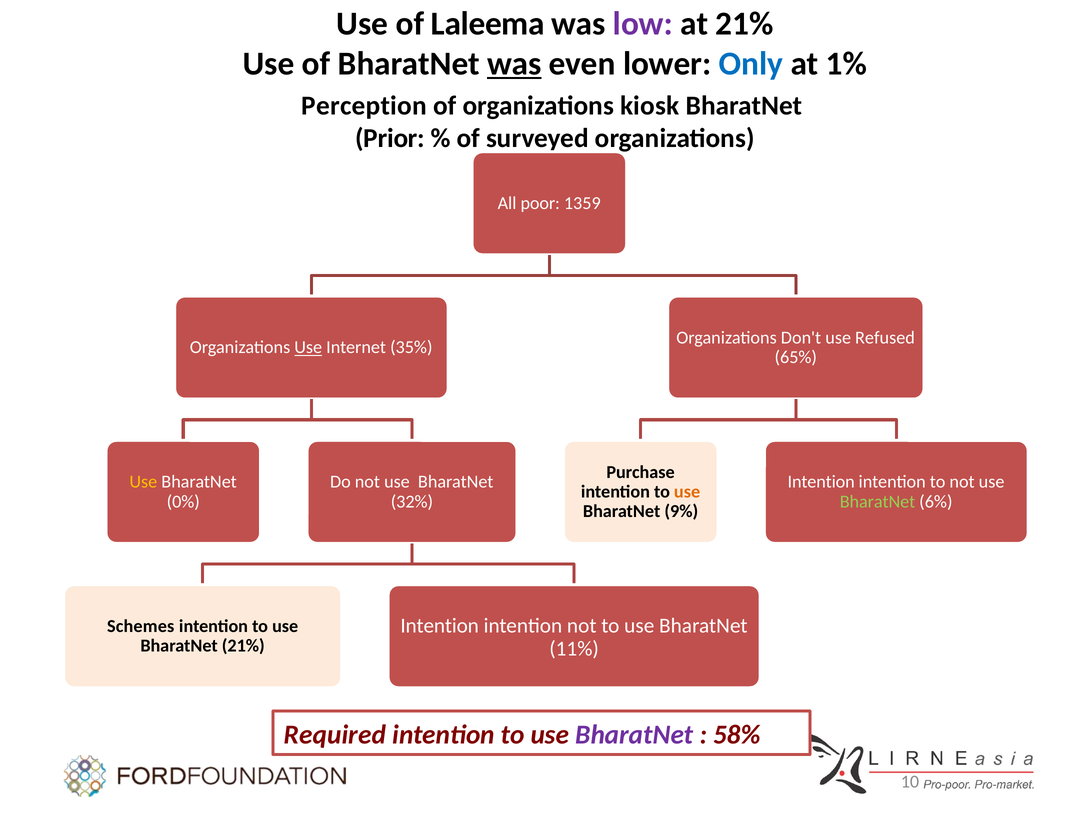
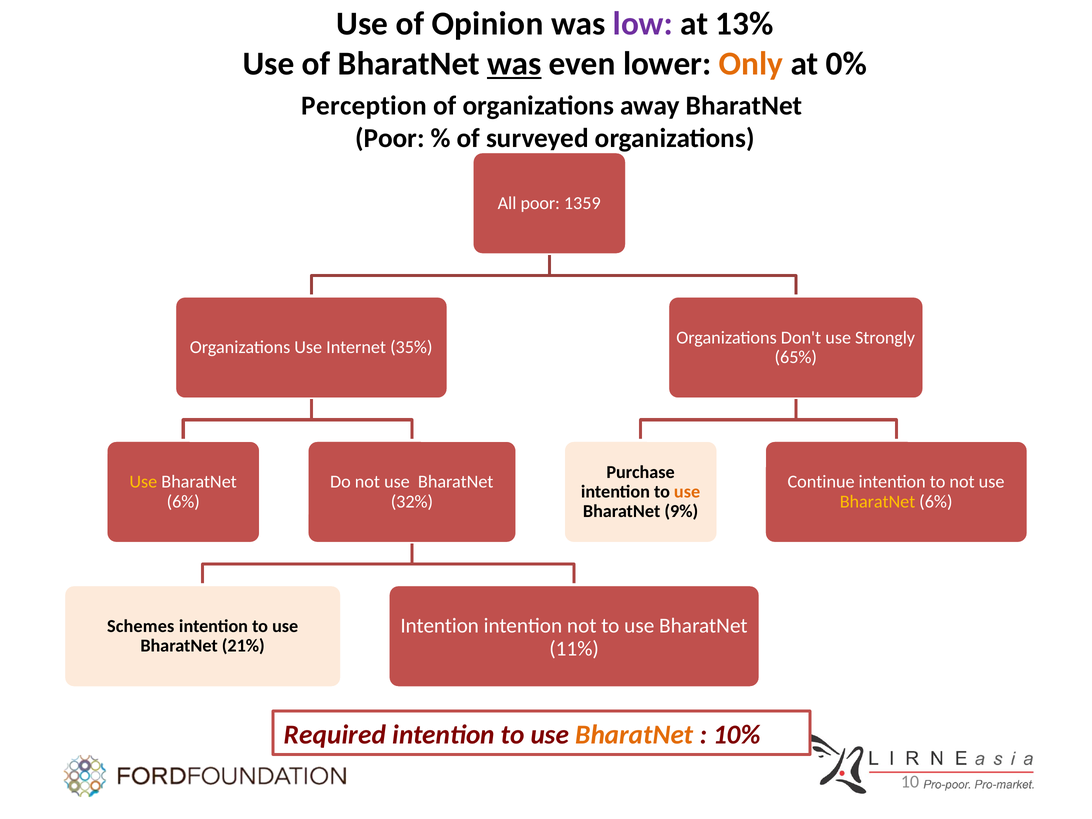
Laleema: Laleema -> Opinion
at 21%: 21% -> 13%
Only colour: blue -> orange
1%: 1% -> 0%
kiosk: kiosk -> away
Prior at (390, 138): Prior -> Poor
Refused: Refused -> Strongly
Use at (308, 347) underline: present -> none
Intention at (821, 482): Intention -> Continue
0% at (183, 502): 0% -> 6%
BharatNet at (878, 502) colour: light green -> yellow
BharatNet at (634, 735) colour: purple -> orange
58%: 58% -> 10%
